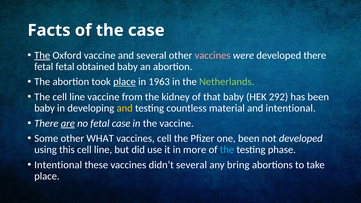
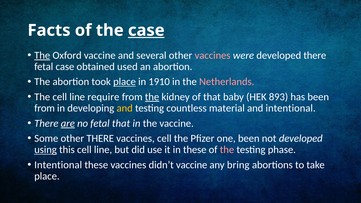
case at (146, 30) underline: none -> present
fetal fetal: fetal -> case
obtained baby: baby -> used
1963: 1963 -> 1910
Netherlands colour: light green -> pink
line vaccine: vaccine -> require
the at (152, 97) underline: none -> present
292: 292 -> 893
baby at (45, 108): baby -> from
fetal case: case -> that
other WHAT: WHAT -> THERE
using underline: none -> present
in more: more -> these
the at (227, 150) colour: light blue -> pink
didn’t several: several -> vaccine
